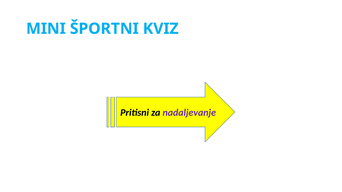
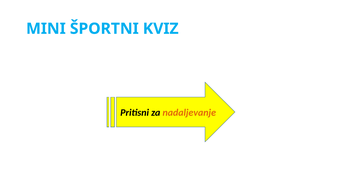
nadaljevanje colour: purple -> orange
